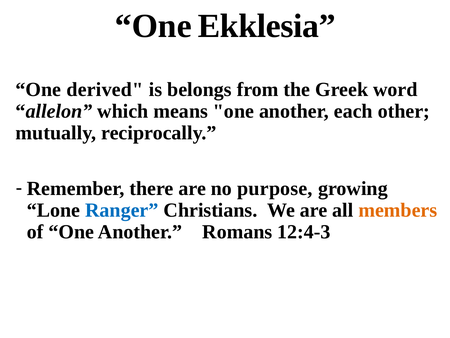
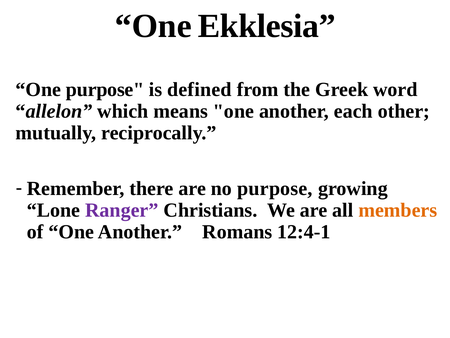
One derived: derived -> purpose
belongs: belongs -> defined
Ranger colour: blue -> purple
12:4-3: 12:4-3 -> 12:4-1
